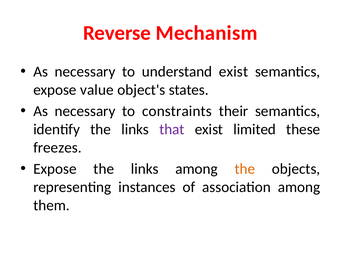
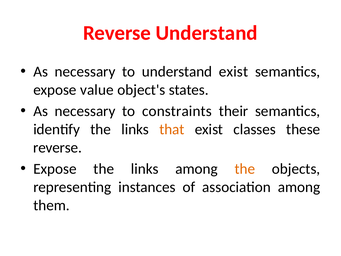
Reverse Mechanism: Mechanism -> Understand
that colour: purple -> orange
limited: limited -> classes
freezes at (57, 147): freezes -> reverse
